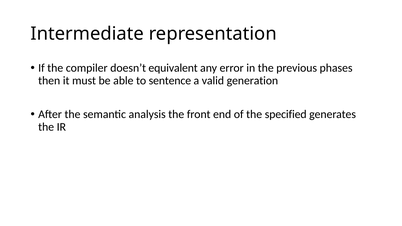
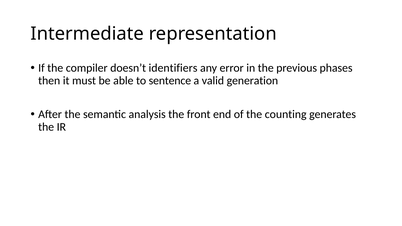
equivalent: equivalent -> identifiers
specified: specified -> counting
